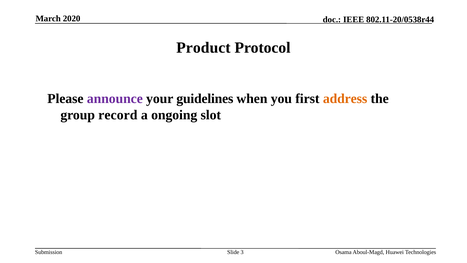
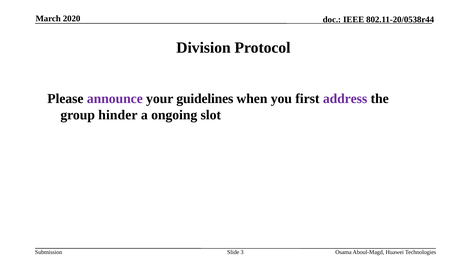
Product: Product -> Division
address colour: orange -> purple
record: record -> hinder
